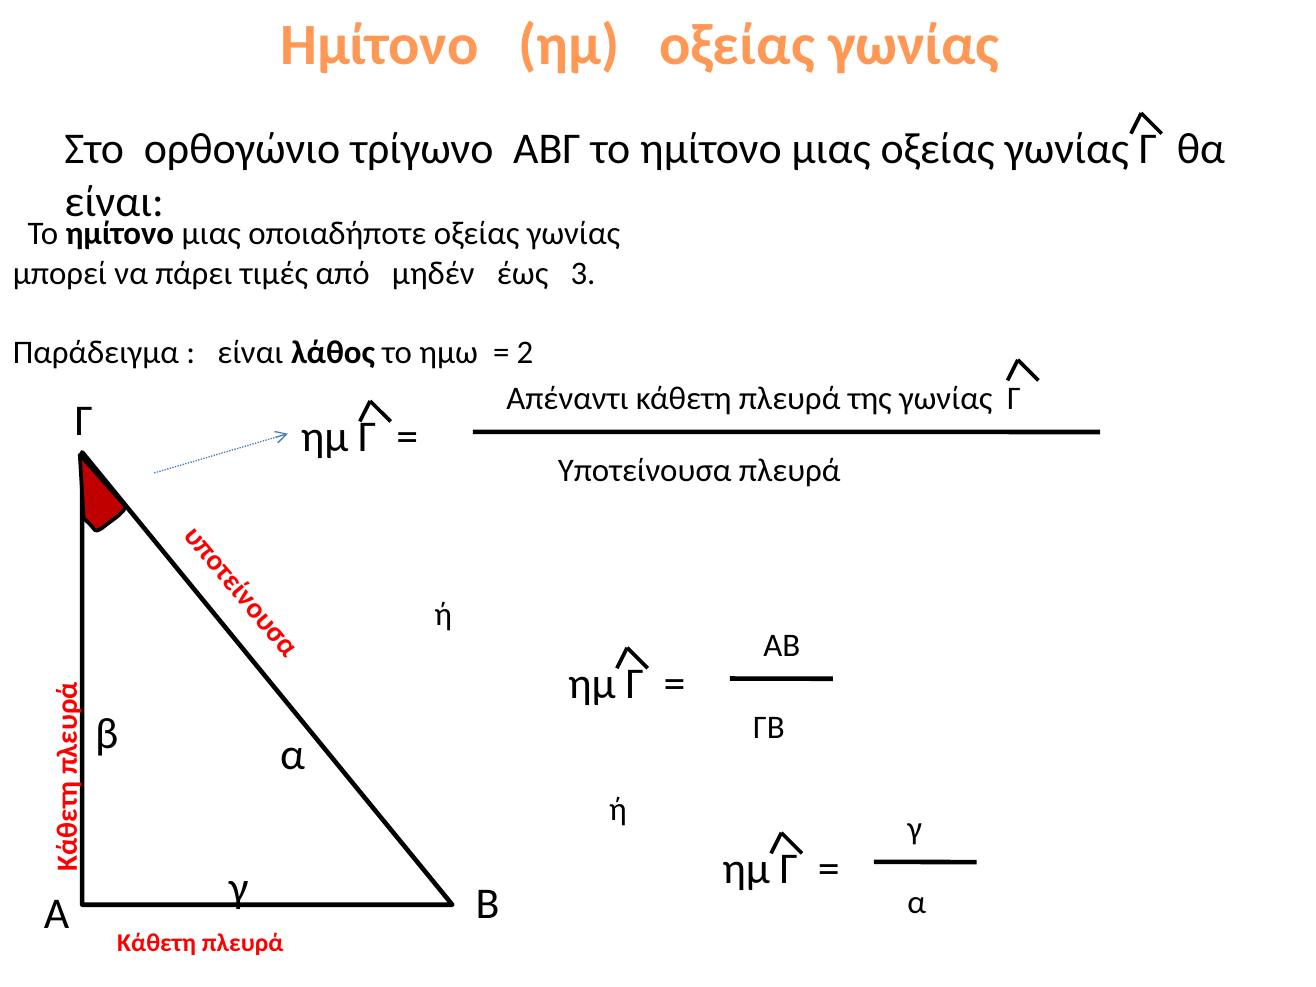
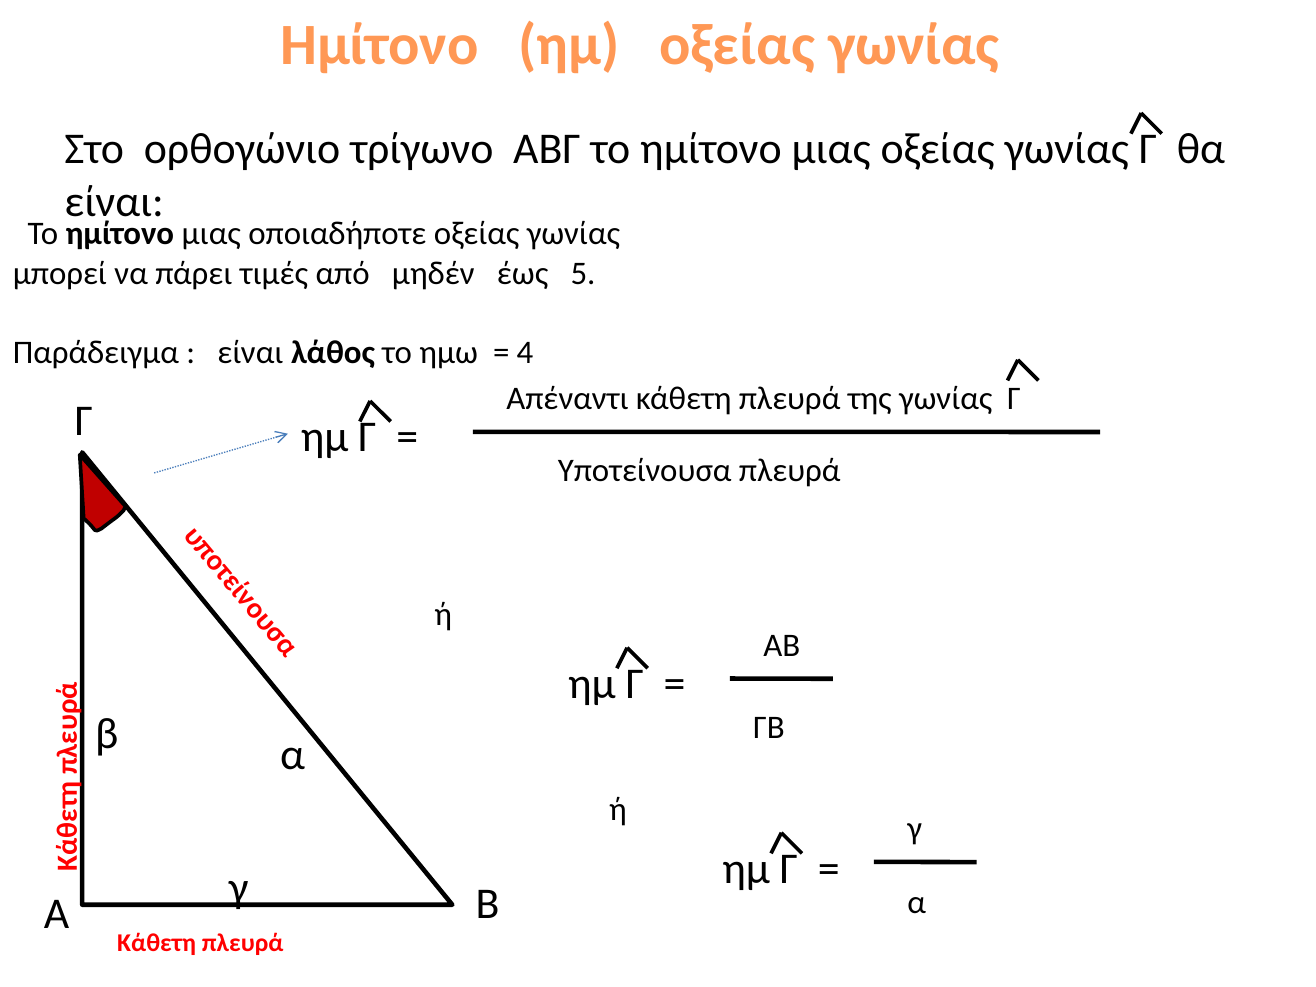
3: 3 -> 5
2: 2 -> 4
